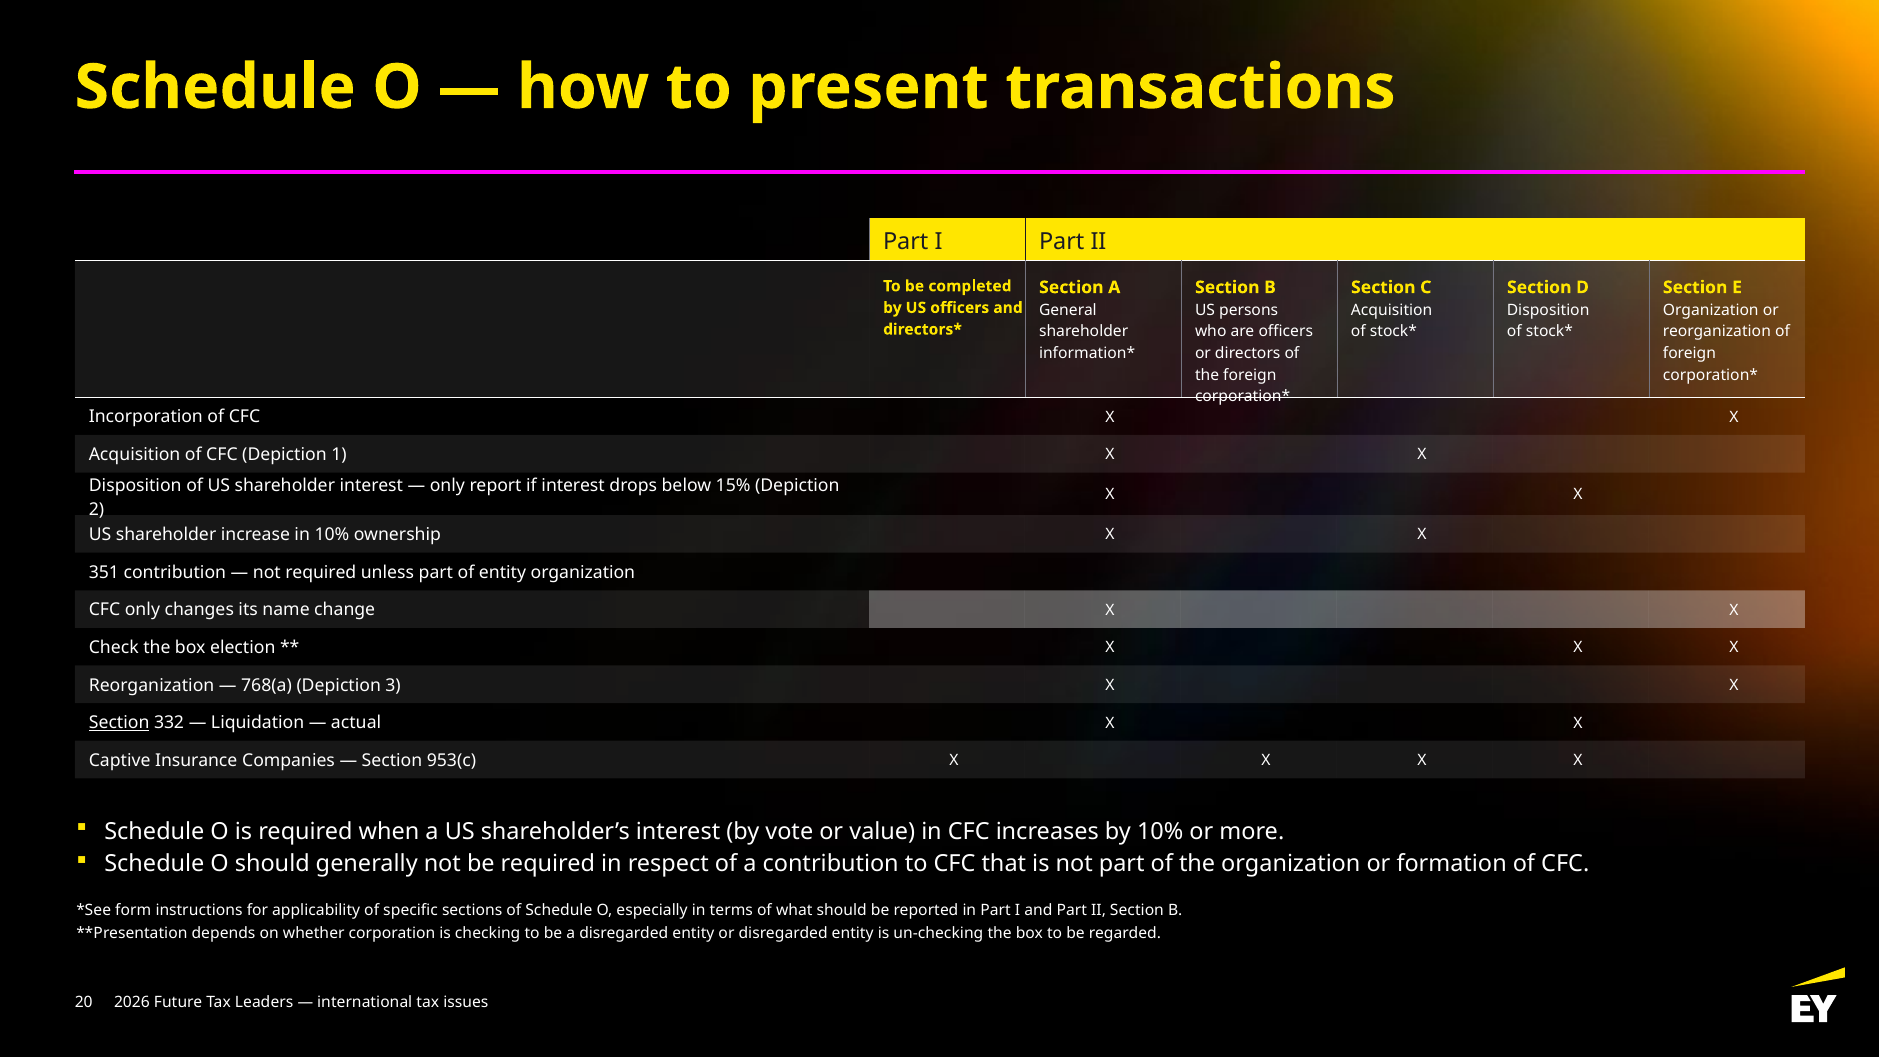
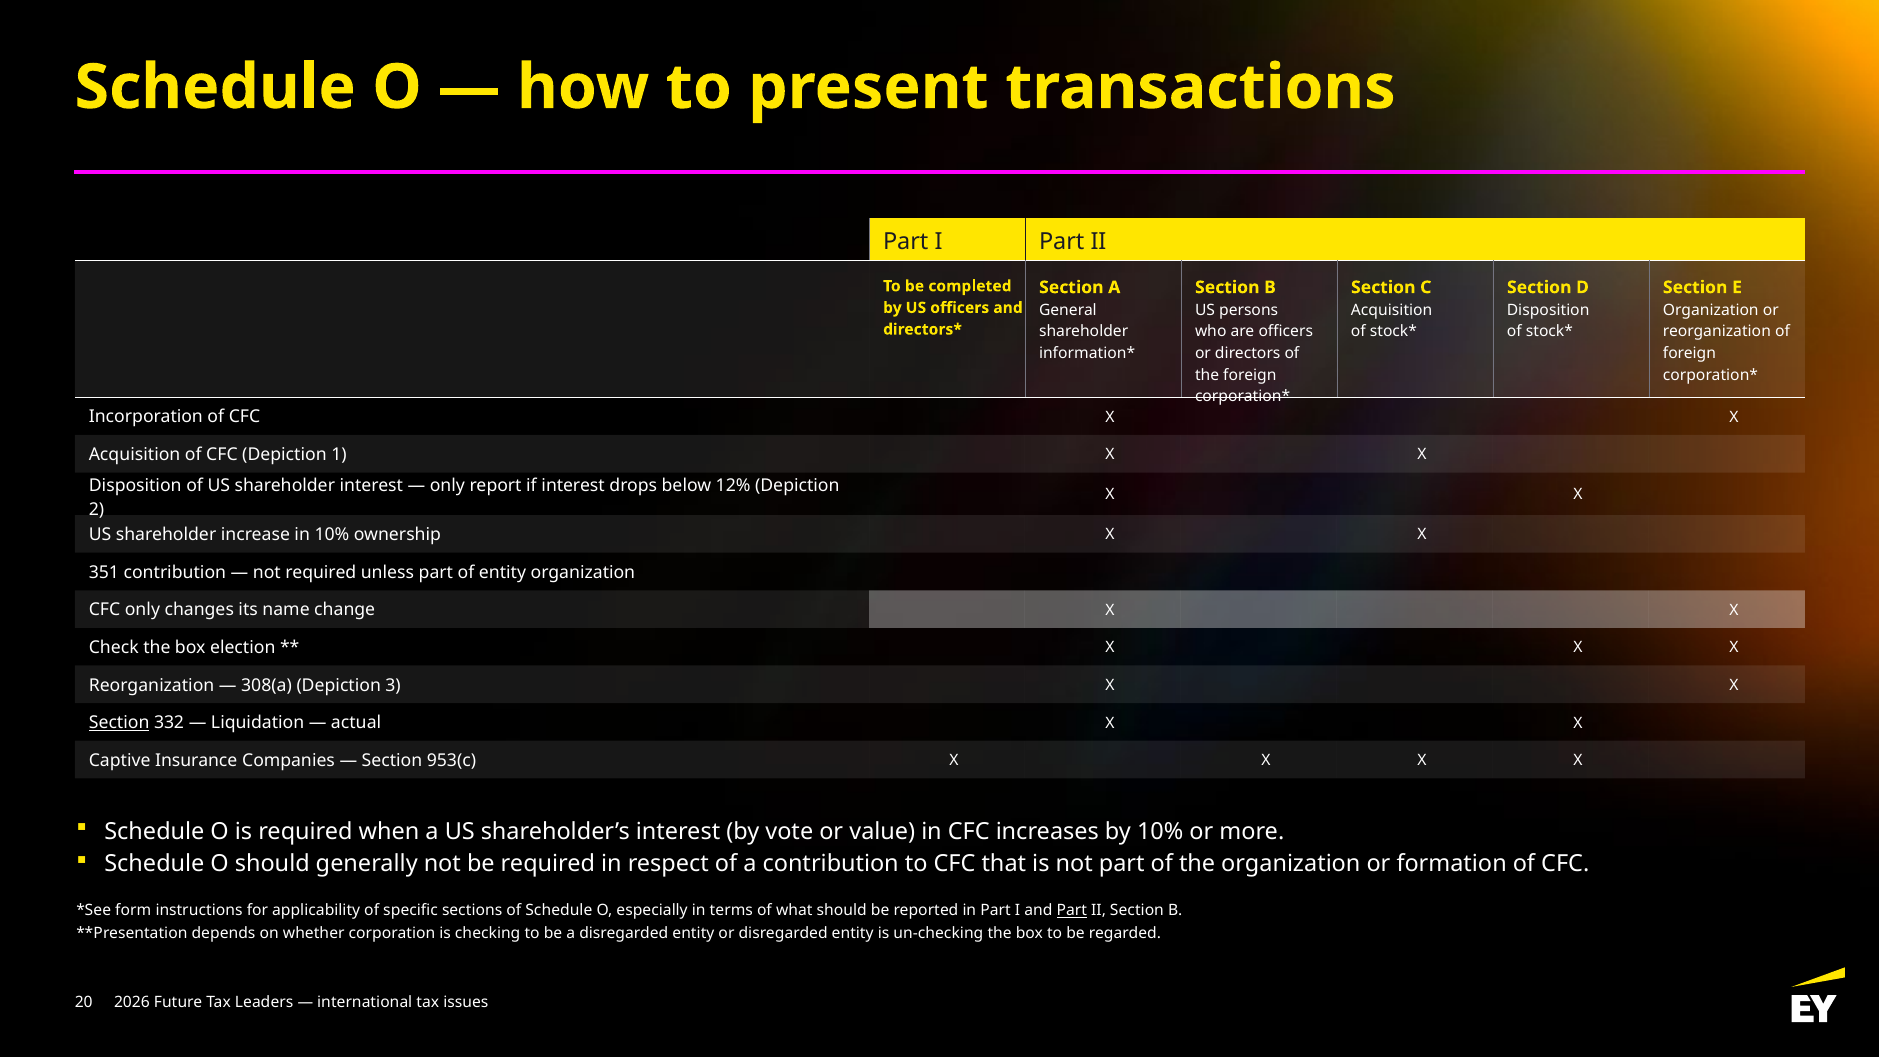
15%: 15% -> 12%
768(a: 768(a -> 308(a
Part at (1072, 910) underline: none -> present
